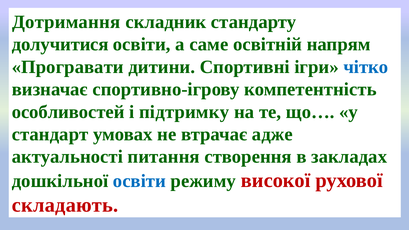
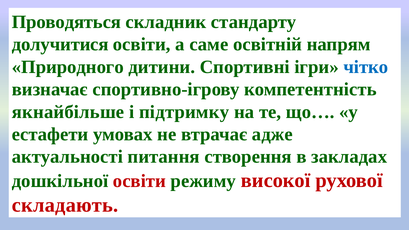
Дотримання: Дотримання -> Проводяться
Програвати: Програвати -> Природного
особливостей: особливостей -> якнайбільше
стандарт: стандарт -> естафети
освіти at (139, 181) colour: blue -> red
